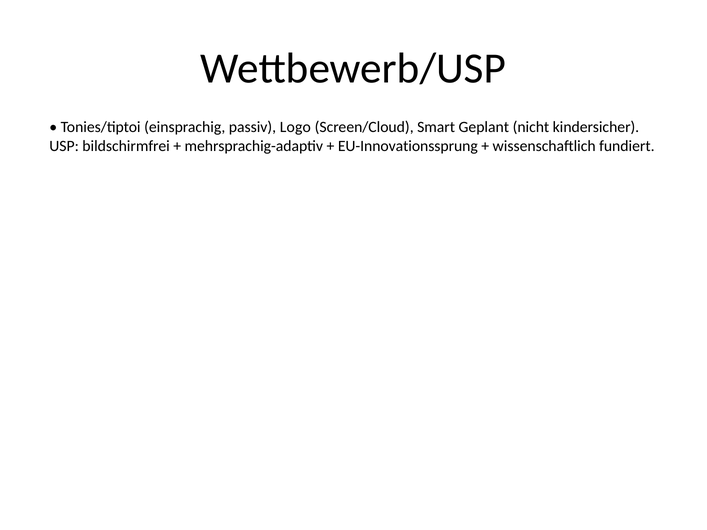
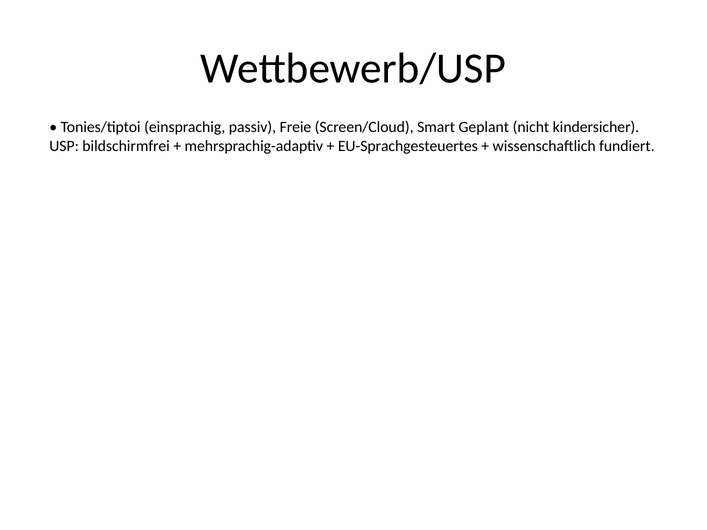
Logo: Logo -> Freie
EU-Innovationssprung: EU-Innovationssprung -> EU-Sprachgesteuertes
